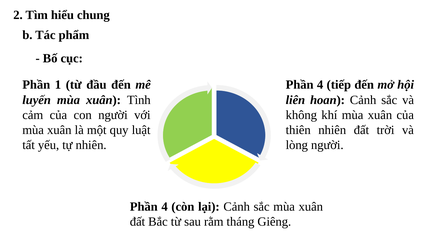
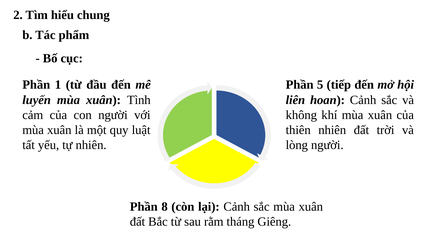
4 at (320, 85): 4 -> 5
4 at (165, 207): 4 -> 8
